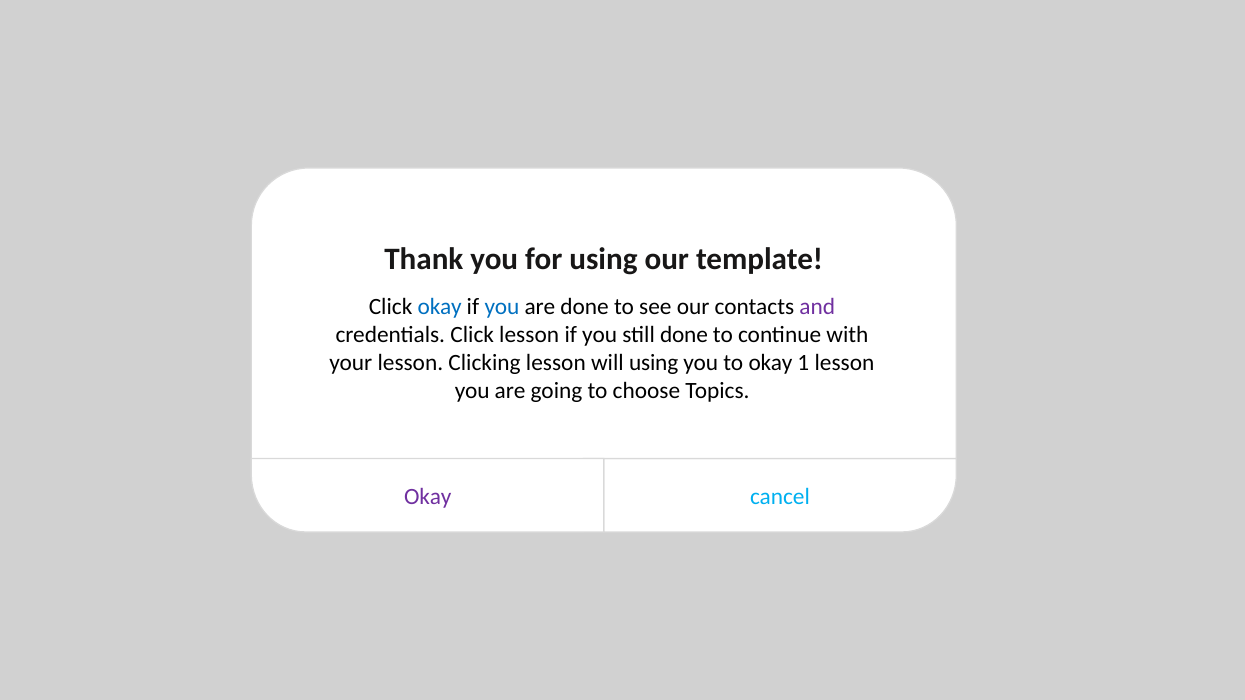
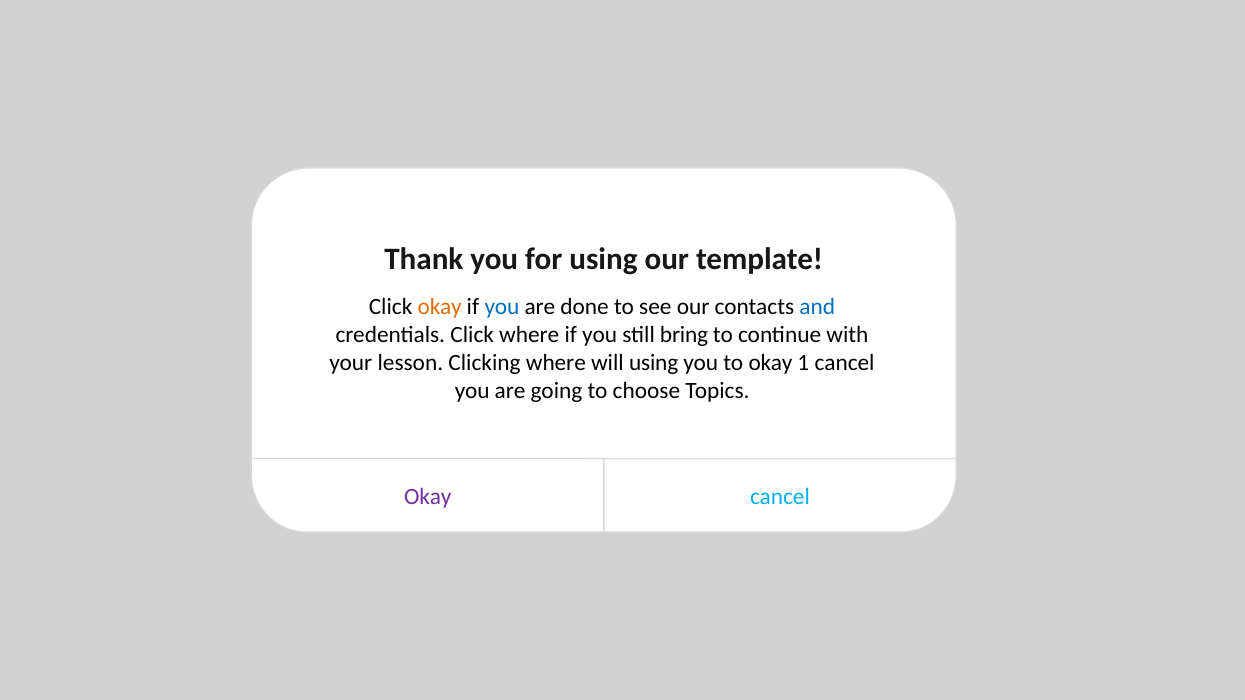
okay at (440, 307) colour: blue -> orange
and colour: purple -> blue
Click lesson: lesson -> where
still done: done -> bring
Clicking lesson: lesson -> where
1 lesson: lesson -> cancel
